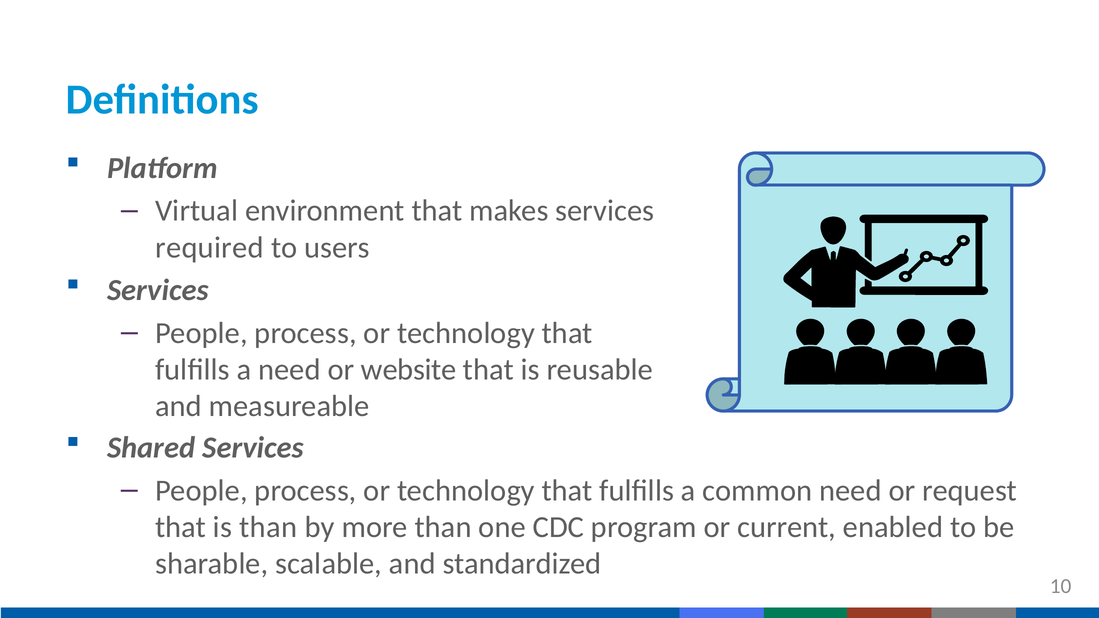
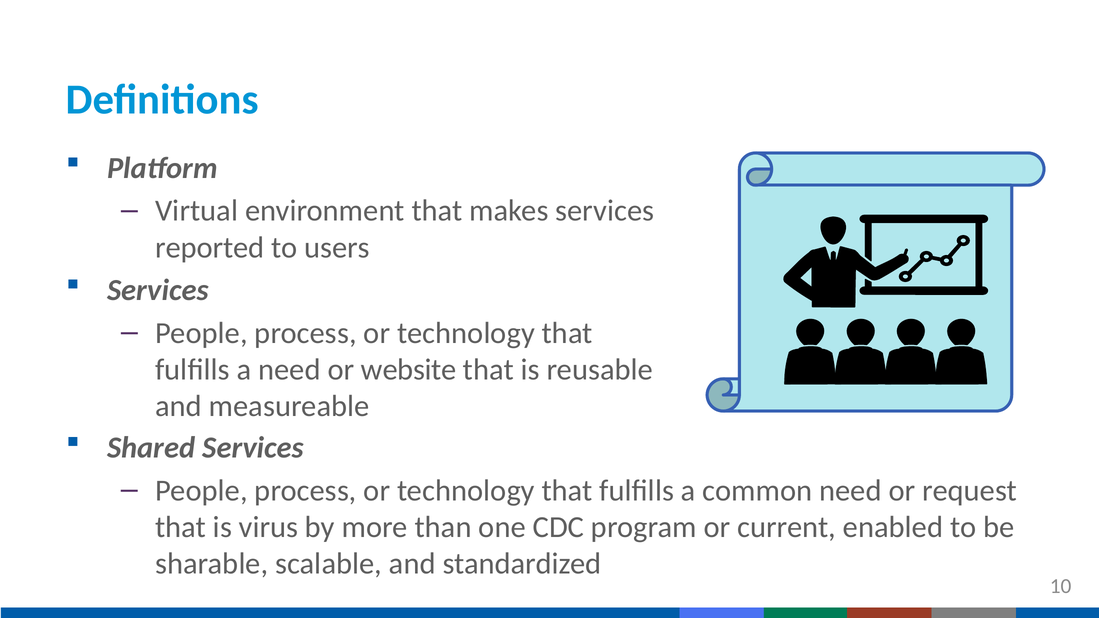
required: required -> reported
is than: than -> virus
